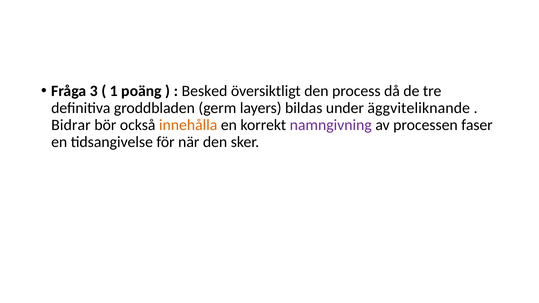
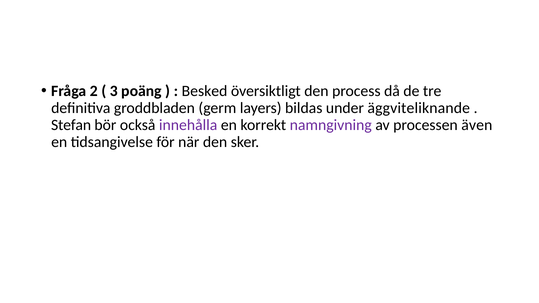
3: 3 -> 2
1: 1 -> 3
Bidrar: Bidrar -> Stefan
innehålla colour: orange -> purple
faser: faser -> även
